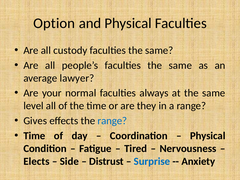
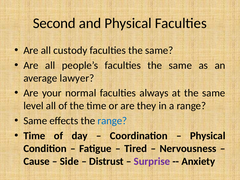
Option: Option -> Second
Gives at (35, 121): Gives -> Same
Elects: Elects -> Cause
Surprise colour: blue -> purple
